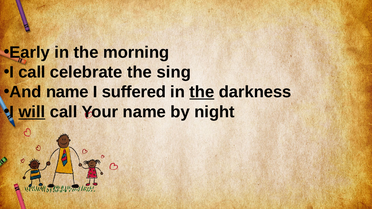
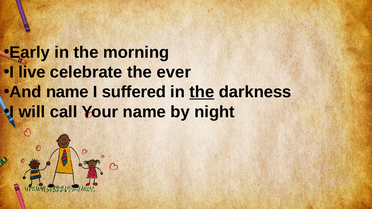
I call: call -> live
sing: sing -> ever
will underline: present -> none
